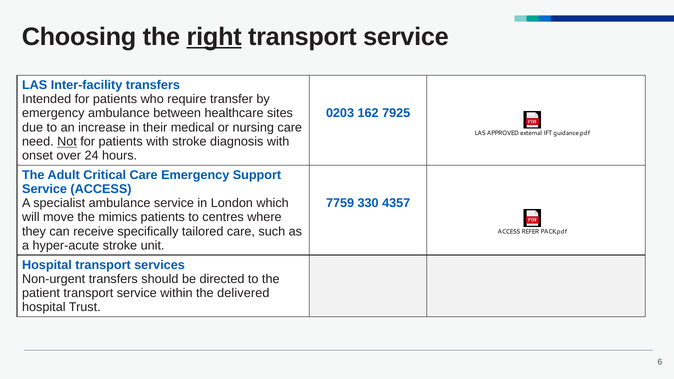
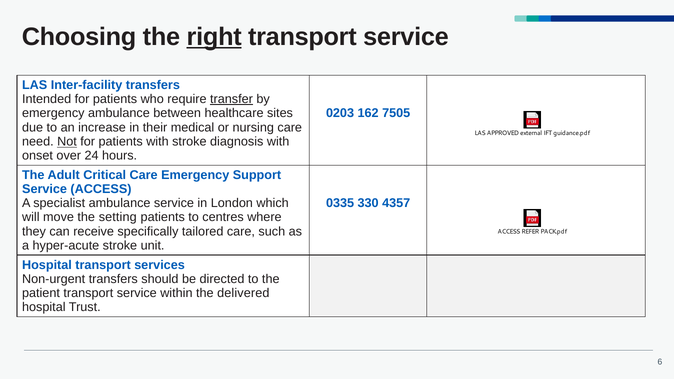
transfer underline: none -> present
7925: 7925 -> 7505
7759: 7759 -> 0335
mimics: mimics -> setting
